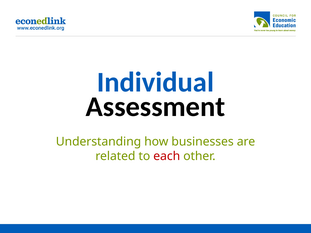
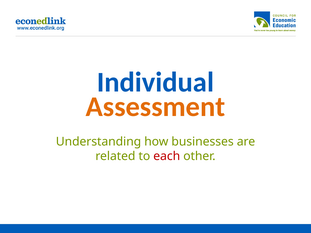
Assessment colour: black -> orange
